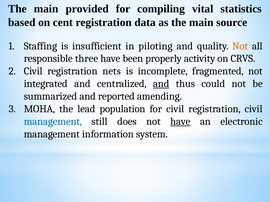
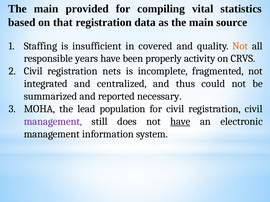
cent: cent -> that
piloting: piloting -> covered
three: three -> years
and at (161, 84) underline: present -> none
amending: amending -> necessary
management at (53, 122) colour: blue -> purple
